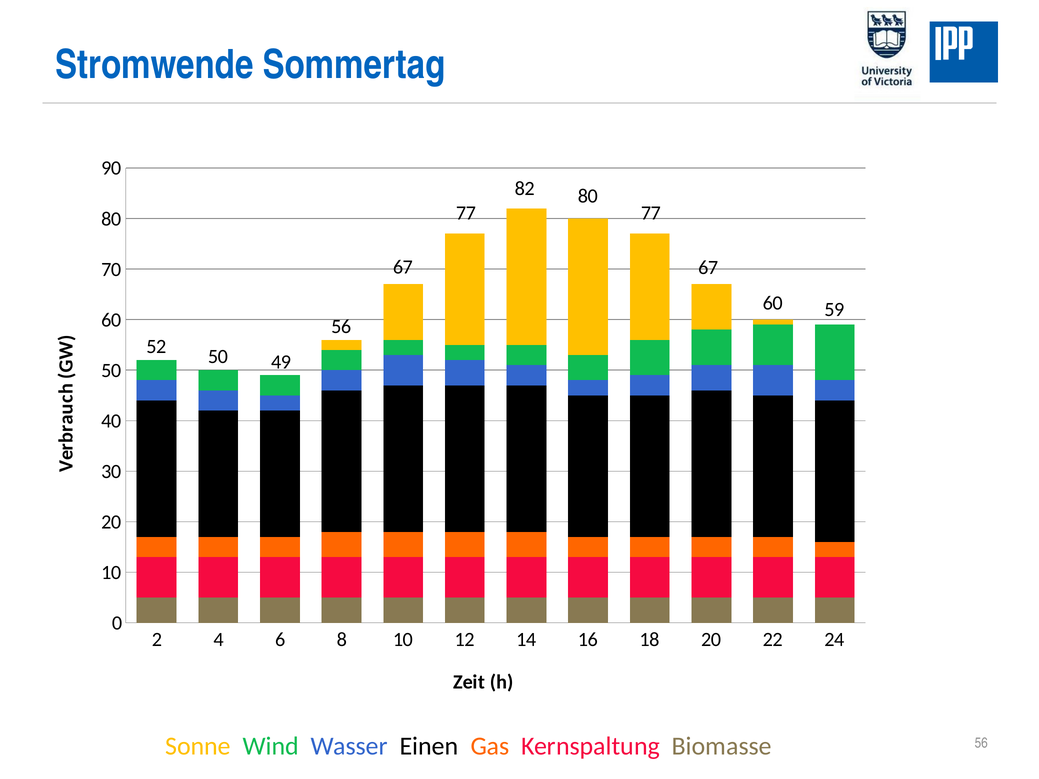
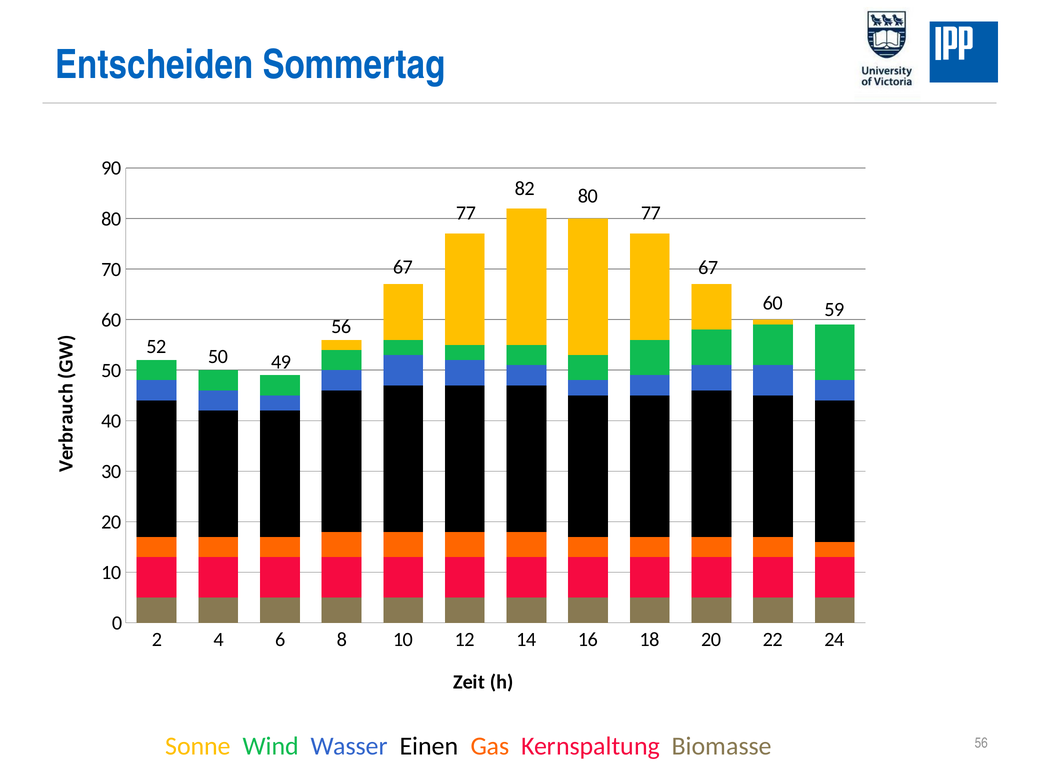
Stromwende: Stromwende -> Entscheiden
